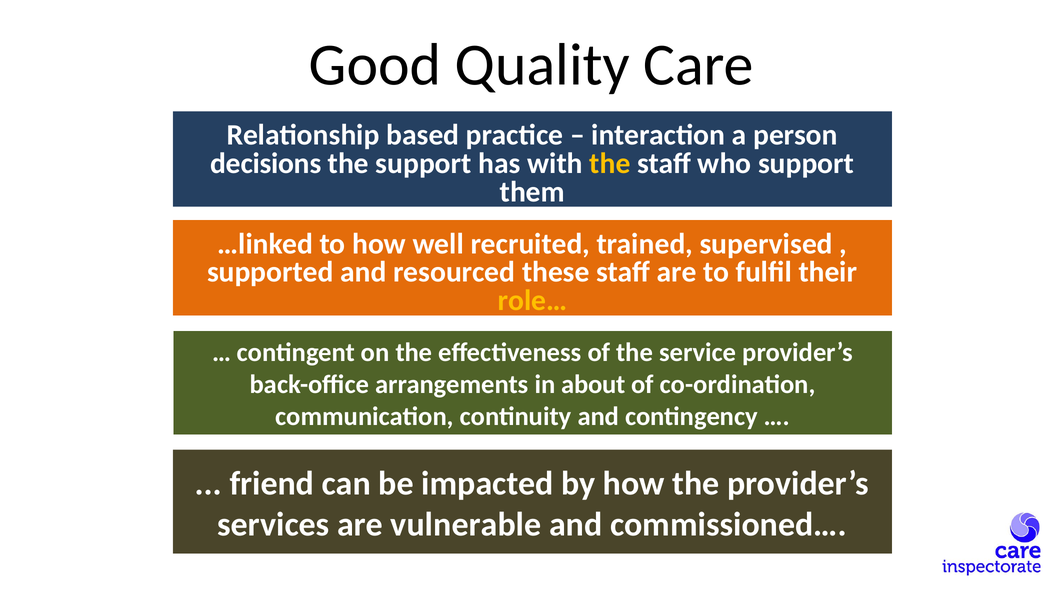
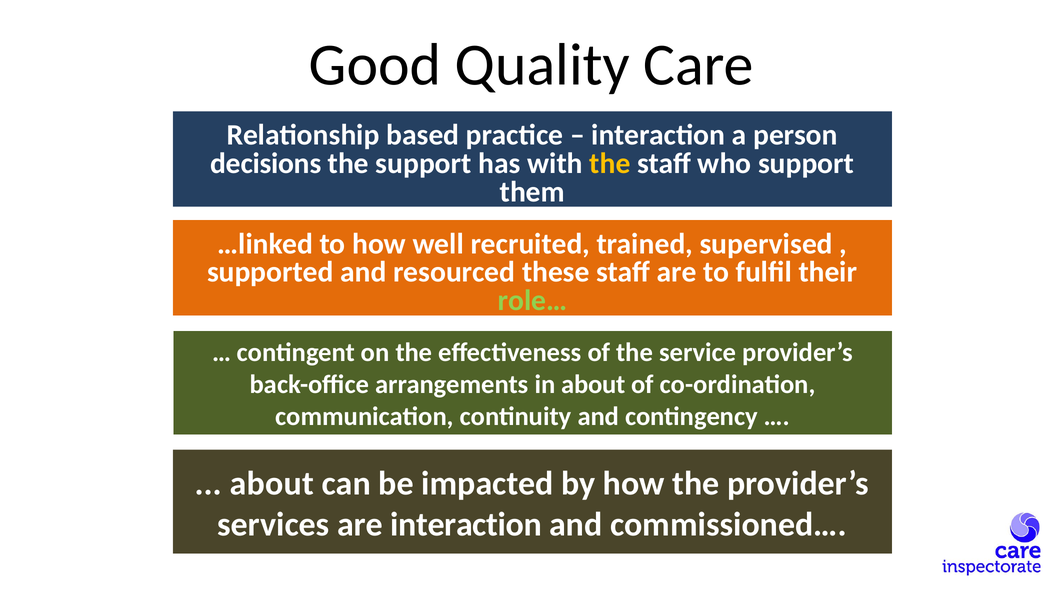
role… colour: yellow -> light green
friend at (272, 484): friend -> about
are vulnerable: vulnerable -> interaction
